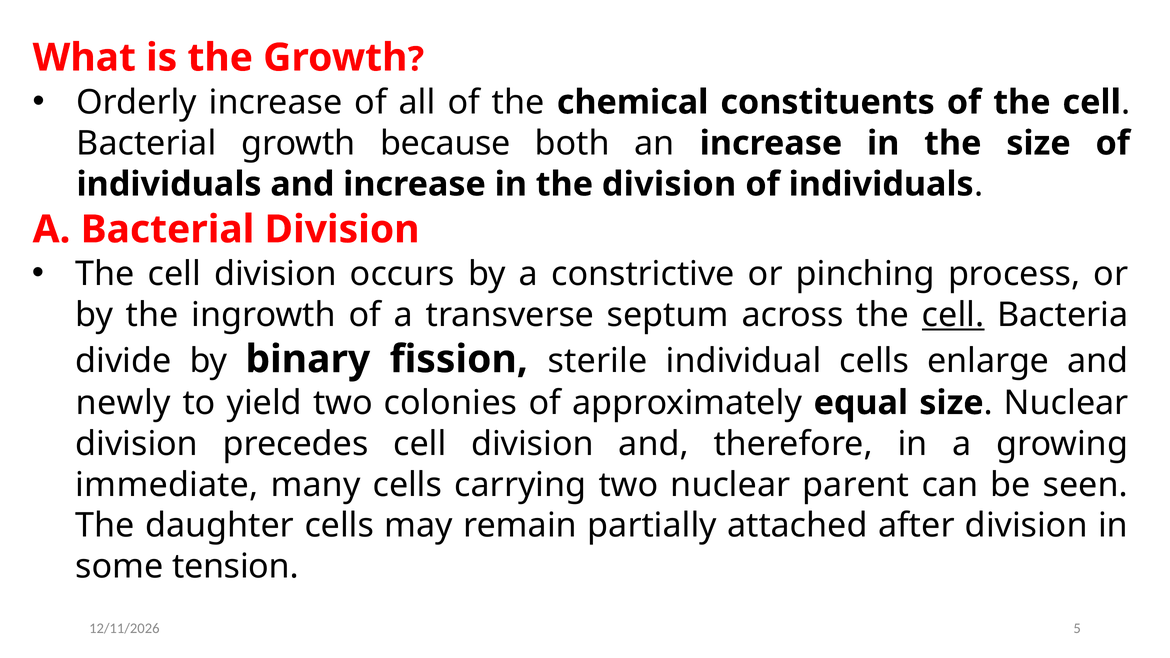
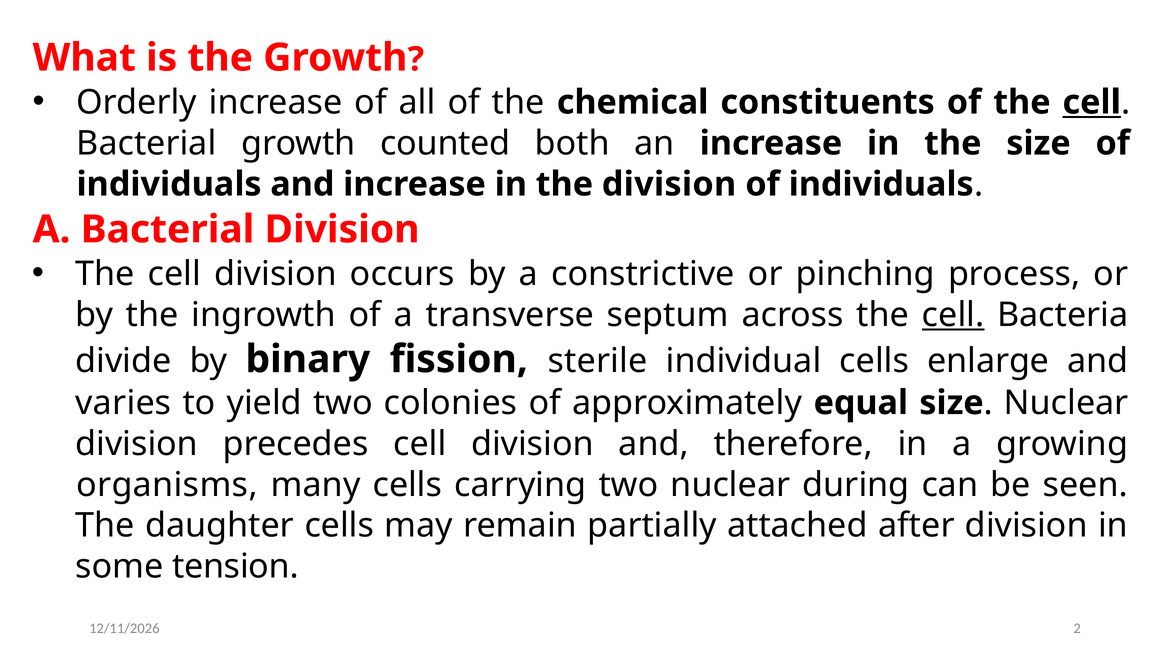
cell at (1092, 102) underline: none -> present
because: because -> counted
newly: newly -> varies
immediate: immediate -> organisms
parent: parent -> during
5: 5 -> 2
